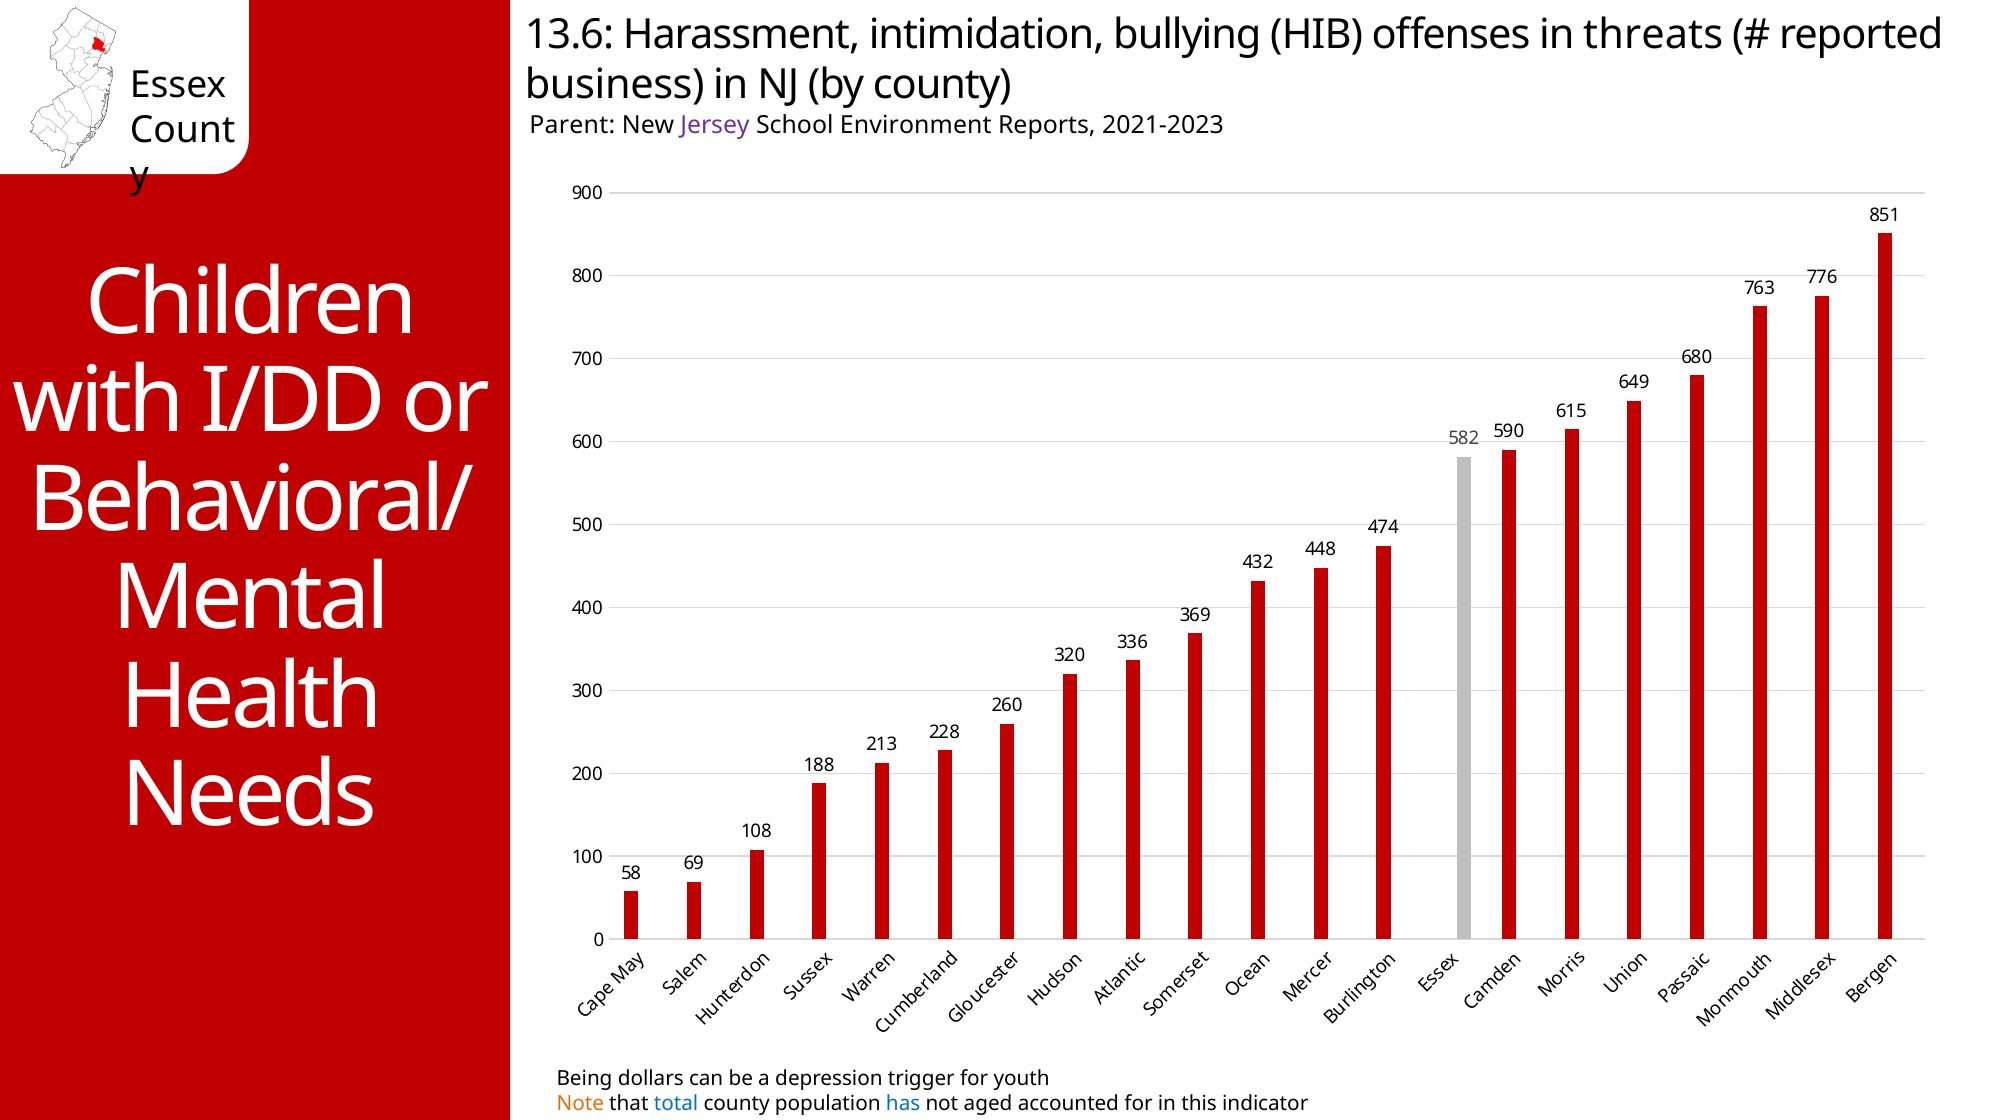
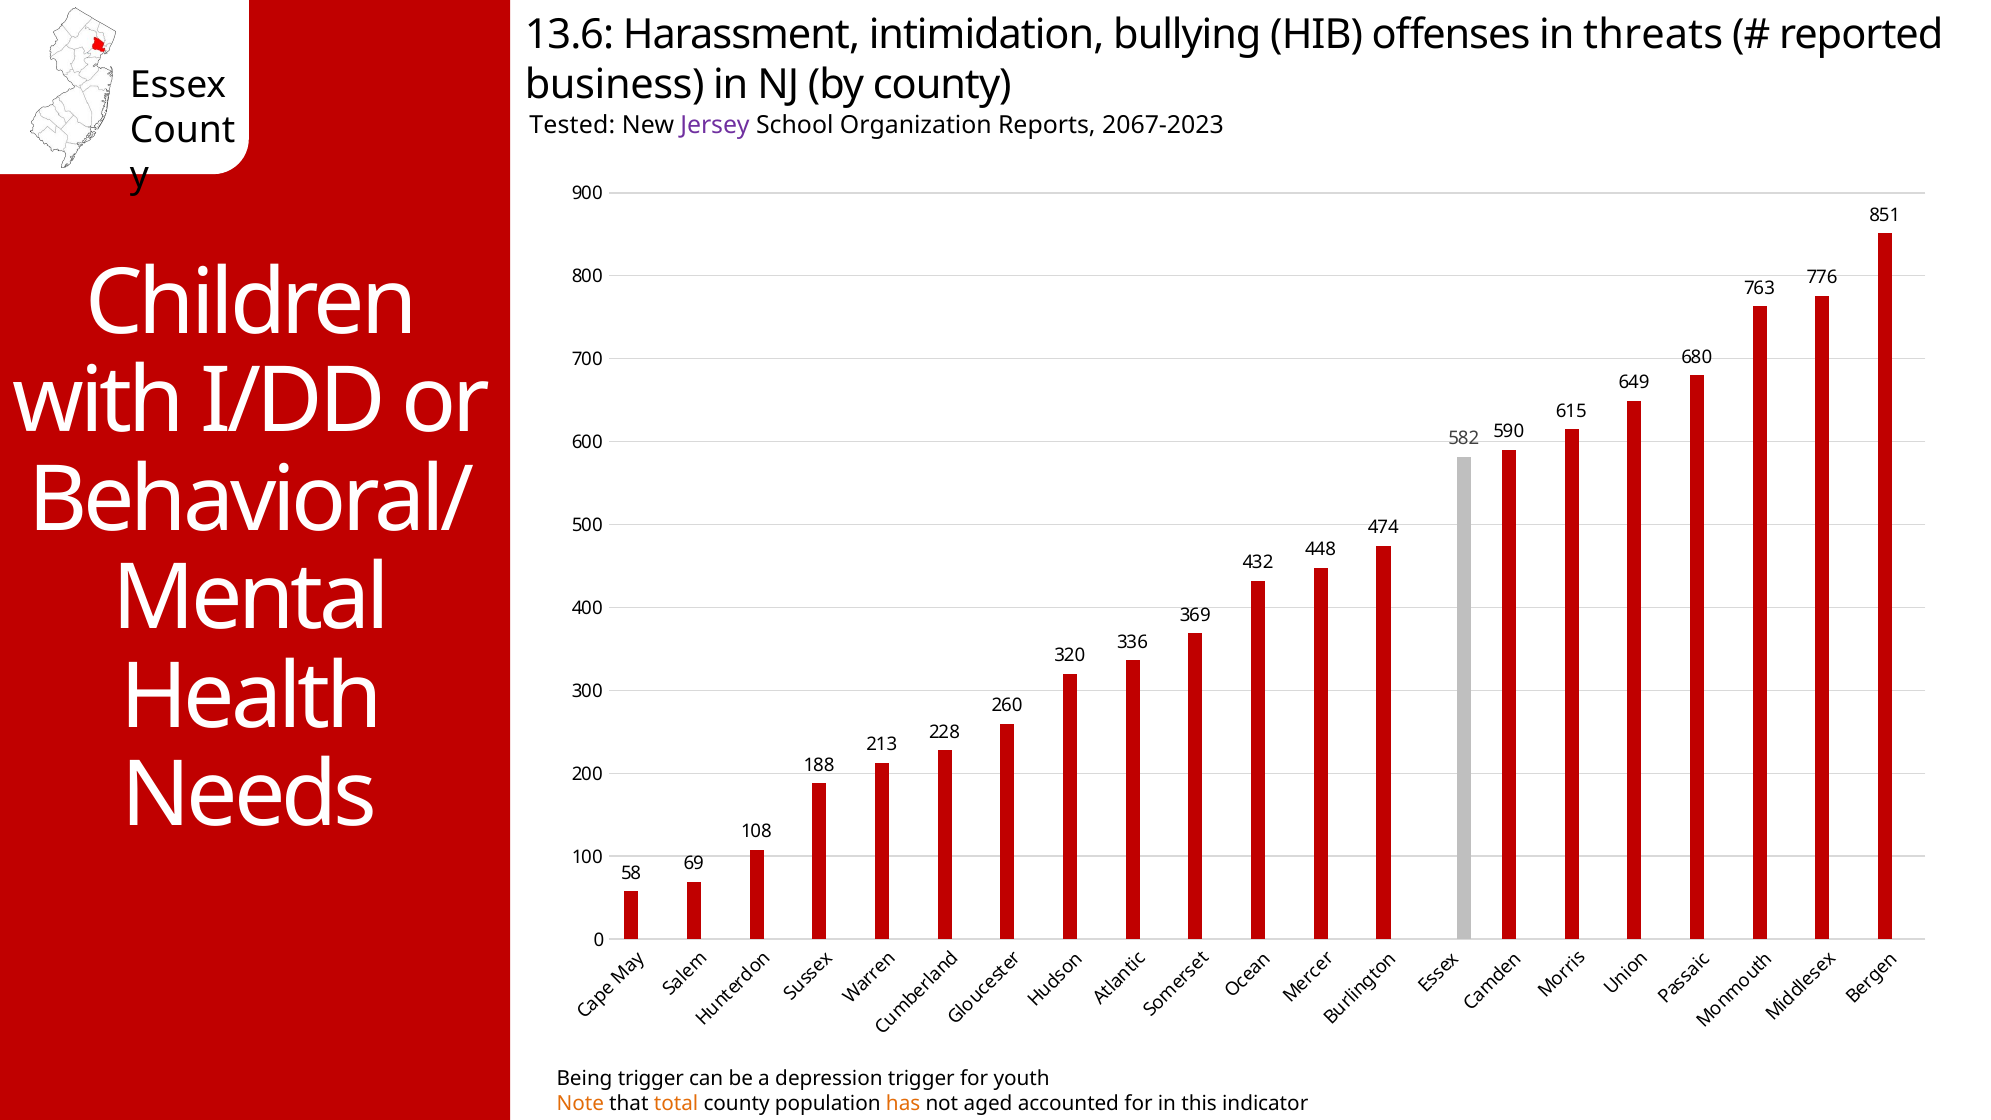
Parent: Parent -> Tested
Environment: Environment -> Organization
2021-2023: 2021-2023 -> 2067-2023
Being dollars: dollars -> trigger
total colour: blue -> orange
has colour: blue -> orange
